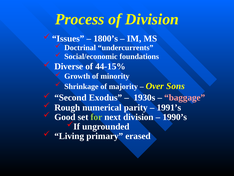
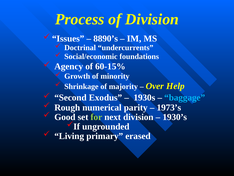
1800’s: 1800’s -> 8890’s
Diverse: Diverse -> Agency
44-15%: 44-15% -> 60-15%
Sons: Sons -> Help
baggage colour: pink -> light blue
1991’s: 1991’s -> 1973’s
1990’s: 1990’s -> 1930’s
